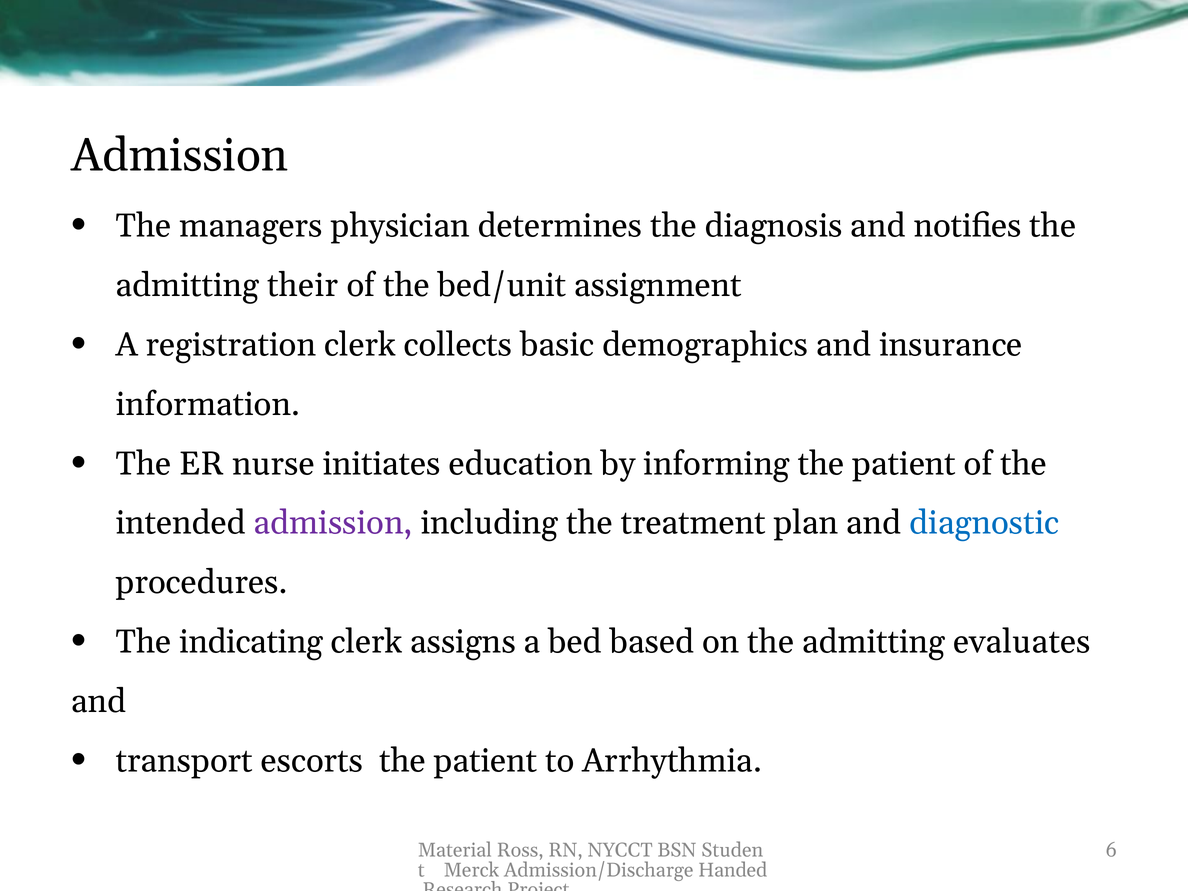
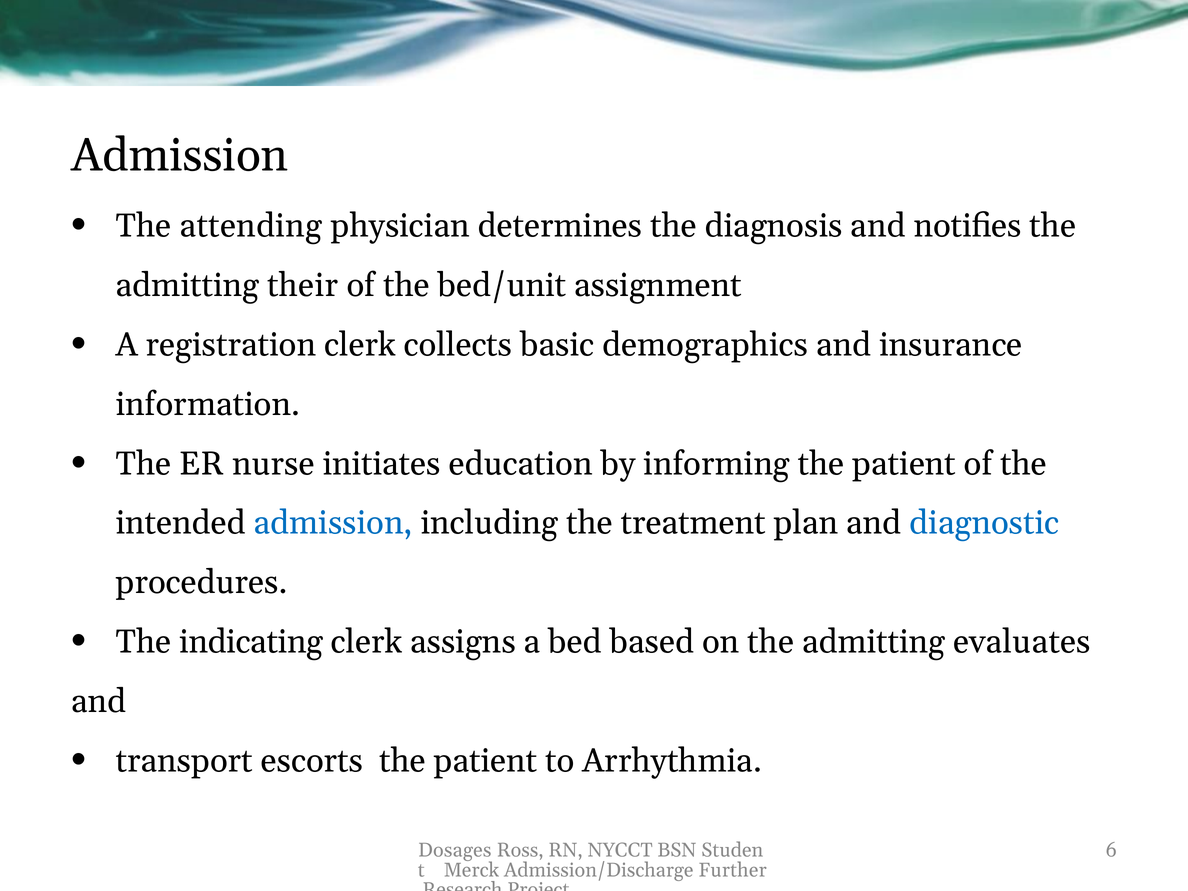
managers: managers -> attending
admission at (333, 523) colour: purple -> blue
Material: Material -> Dosages
Handed: Handed -> Further
